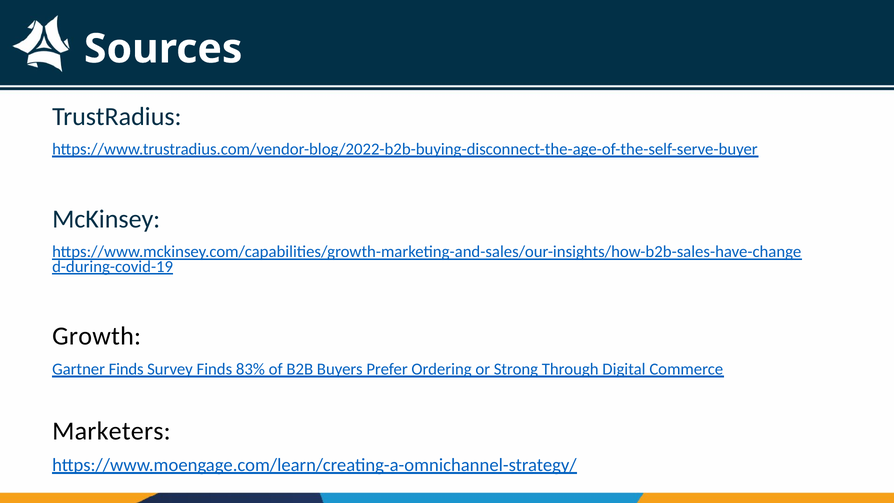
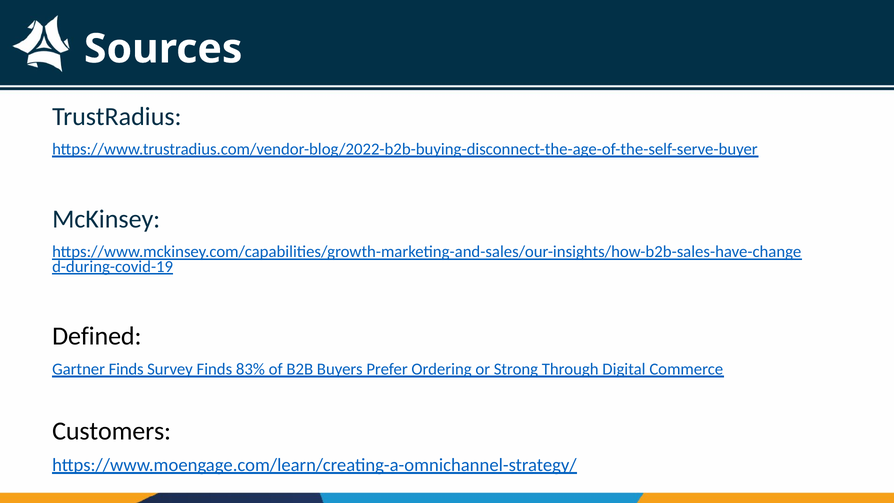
Growth: Growth -> Defined
Marketers: Marketers -> Customers
